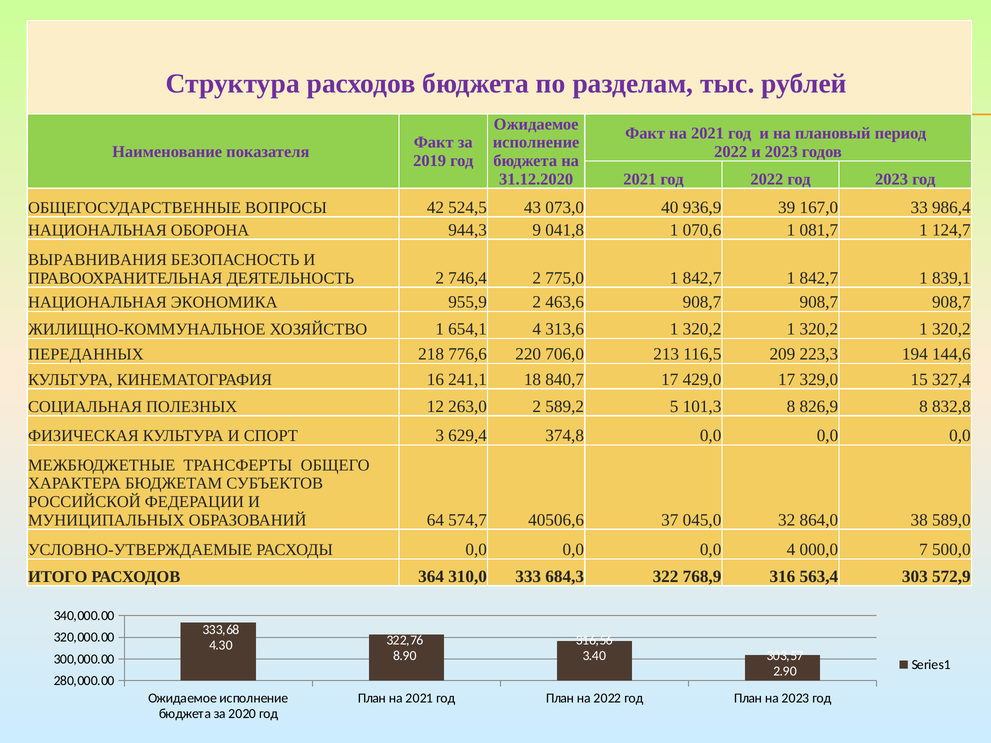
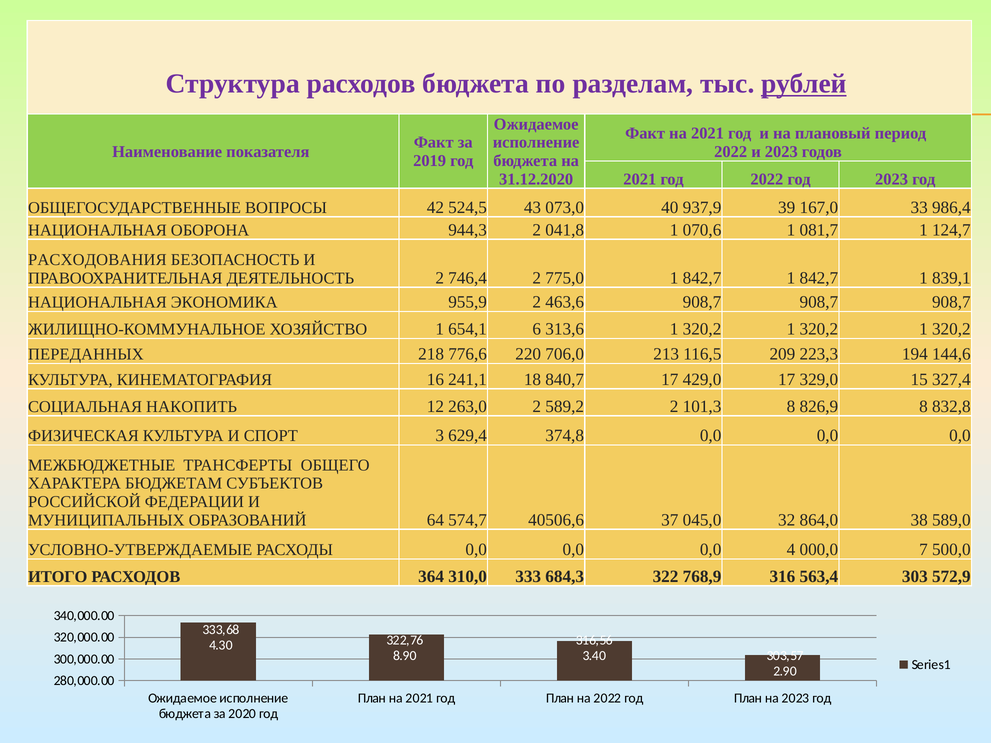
рублей underline: none -> present
936,9: 936,9 -> 937,9
944,3 9: 9 -> 2
ВЫРАВНИВАНИЯ: ВЫРАВНИВАНИЯ -> РАСХОДОВАНИЯ
654,1 4: 4 -> 6
ПОЛЕЗНЫХ: ПОЛЕЗНЫХ -> НАКОПИТЬ
589,2 5: 5 -> 2
